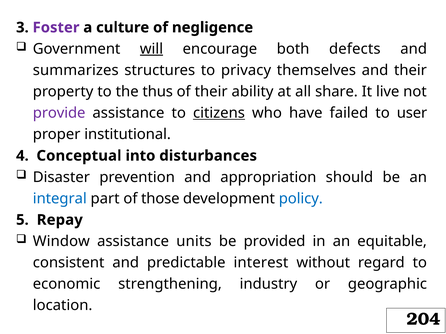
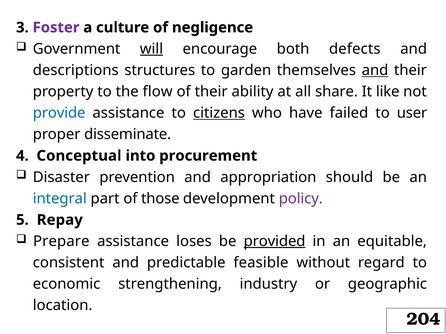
summarizes: summarizes -> descriptions
privacy: privacy -> garden
and at (375, 70) underline: none -> present
thus: thus -> flow
live: live -> like
provide colour: purple -> blue
institutional: institutional -> disseminate
disturbances: disturbances -> procurement
policy colour: blue -> purple
Window: Window -> Prepare
units: units -> loses
provided underline: none -> present
interest: interest -> feasible
